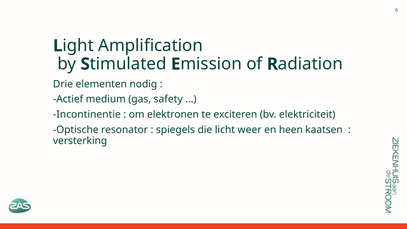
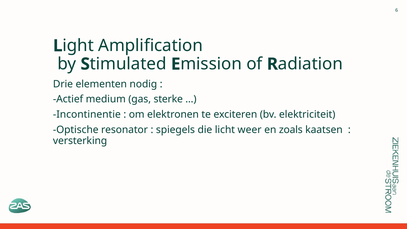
safety: safety -> sterke
heen: heen -> zoals
